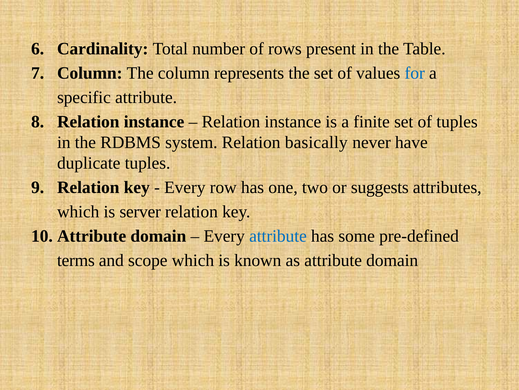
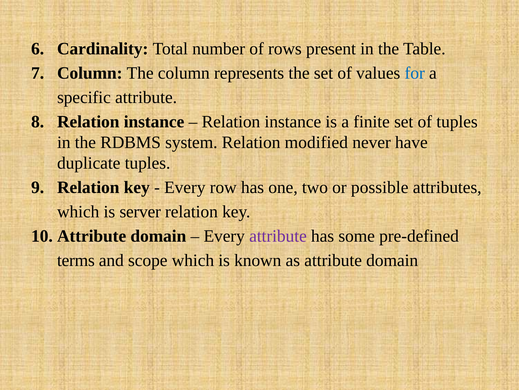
basically: basically -> modified
suggests: suggests -> possible
attribute at (278, 236) colour: blue -> purple
